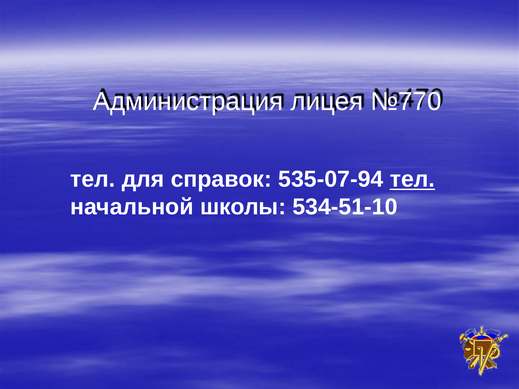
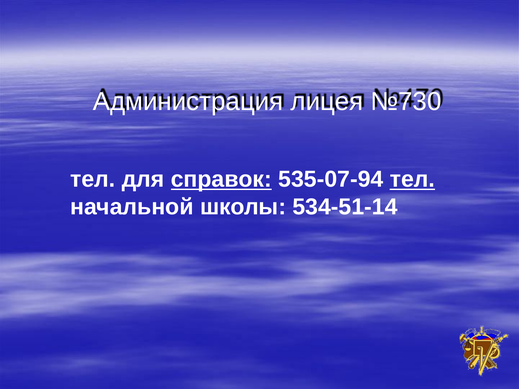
№770: №770 -> №730
справок underline: none -> present
534-51-10: 534-51-10 -> 534-51-14
